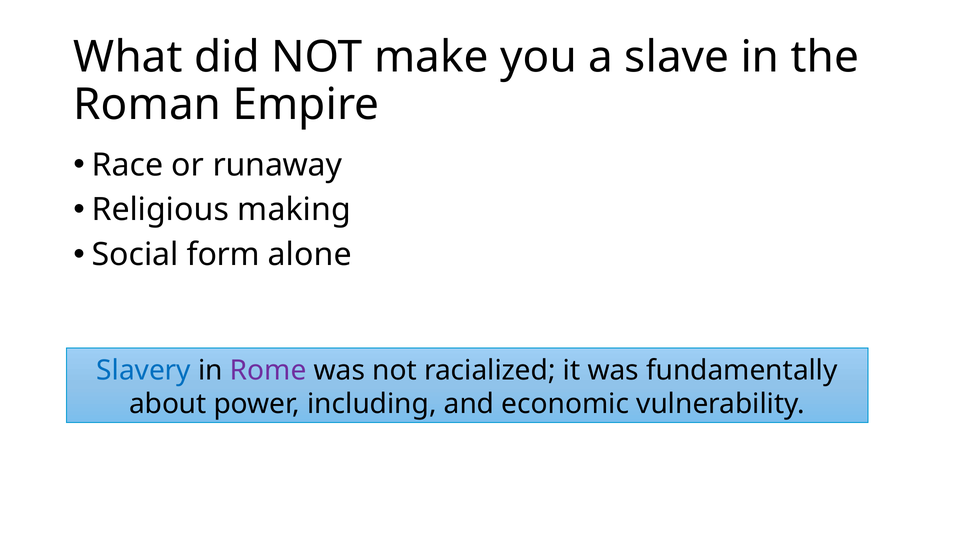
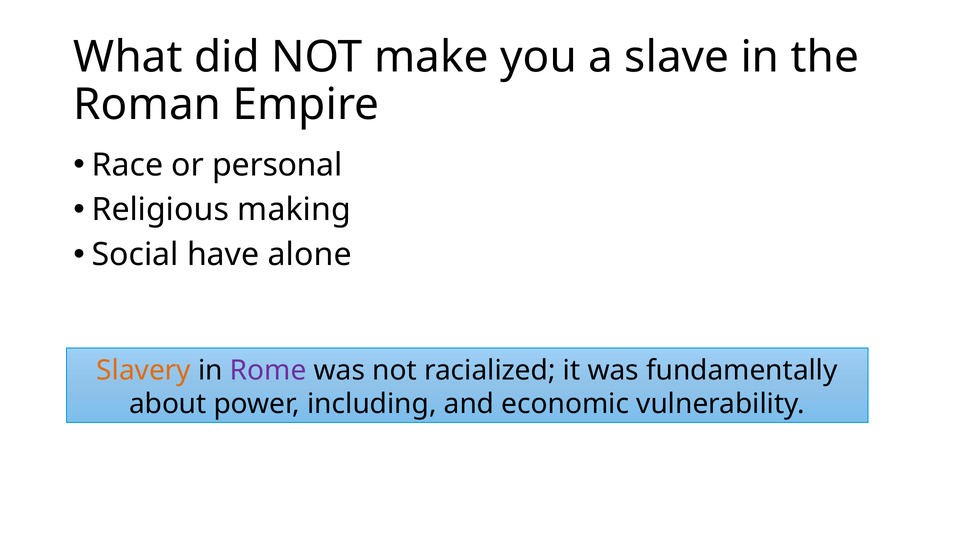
runaway: runaway -> personal
form: form -> have
Slavery colour: blue -> orange
